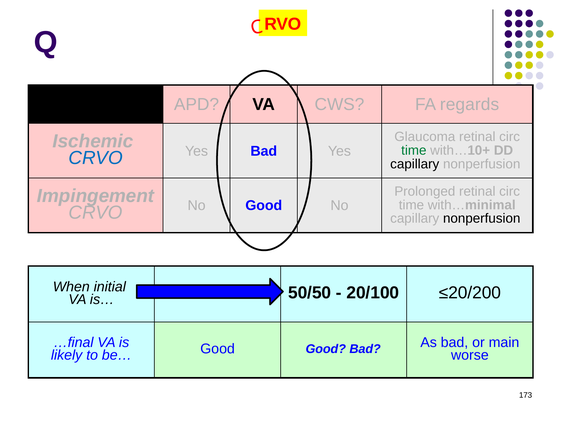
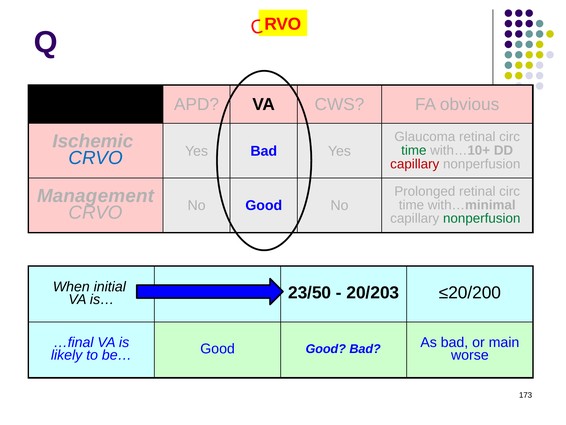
regards: regards -> obvious
capillary at (415, 164) colour: black -> red
Impingement: Impingement -> Management
nonperfusion at (482, 218) colour: black -> green
50/50: 50/50 -> 23/50
20/100: 20/100 -> 20/203
